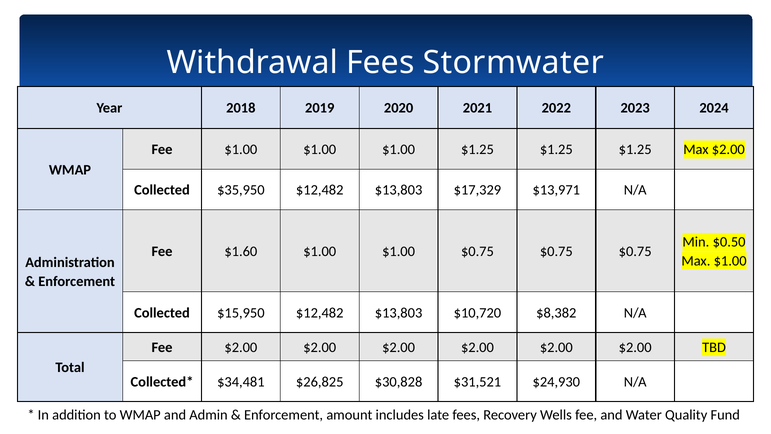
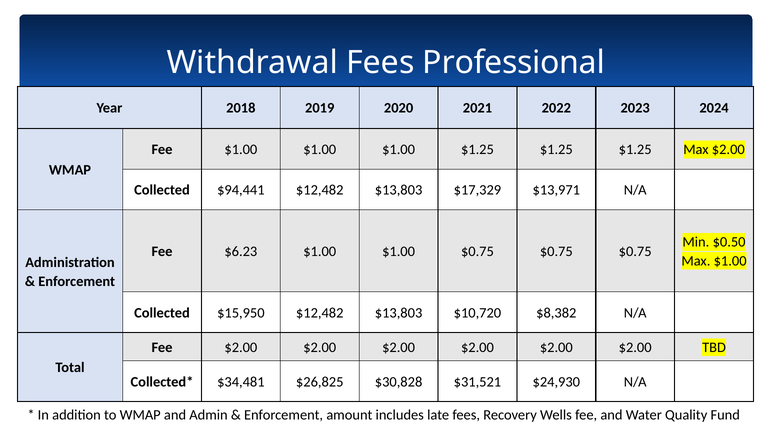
Stormwater: Stormwater -> Professional
$35,950: $35,950 -> $94,441
$1.60: $1.60 -> $6.23
